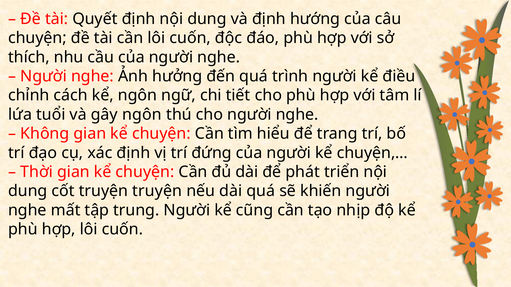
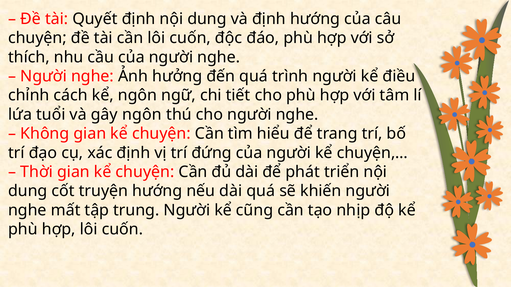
truyện truyện: truyện -> hướng
